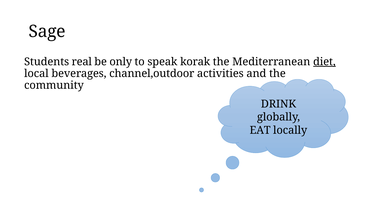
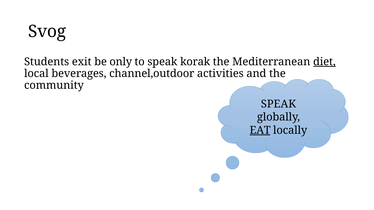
Sage: Sage -> Svog
real: real -> exit
DRINK at (279, 104): DRINK -> SPEAK
EAT underline: none -> present
